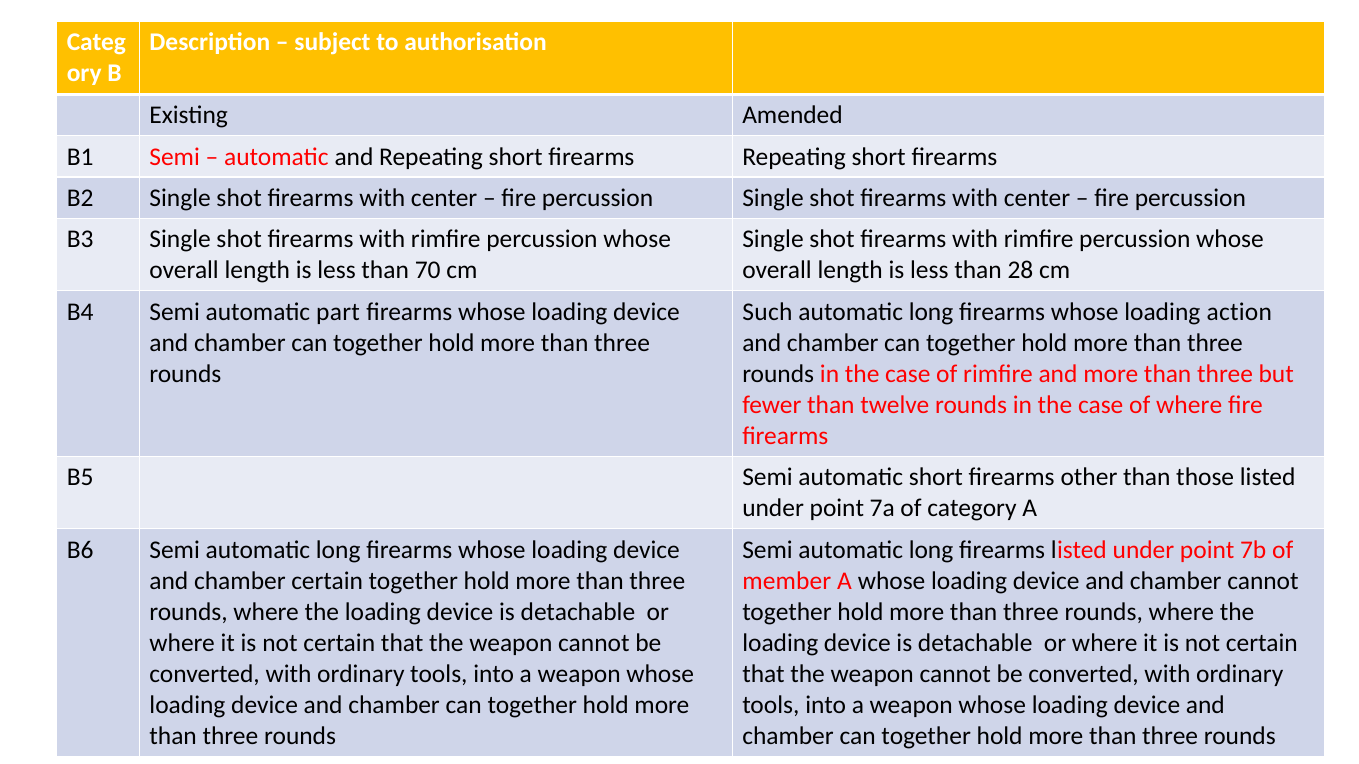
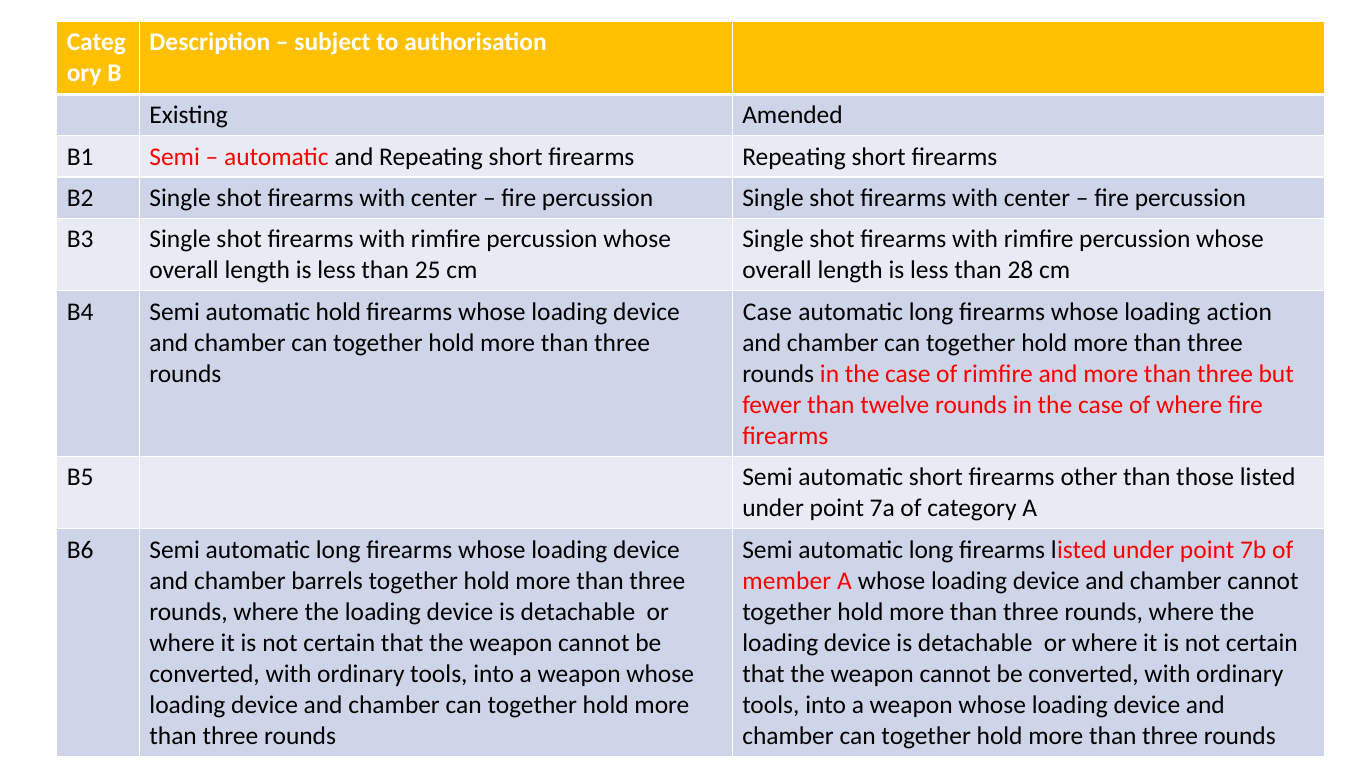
70: 70 -> 25
automatic part: part -> hold
Such at (767, 312): Such -> Case
chamber certain: certain -> barrels
